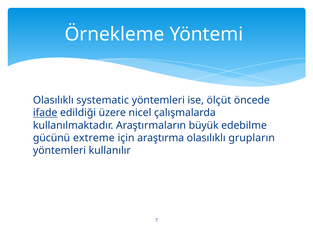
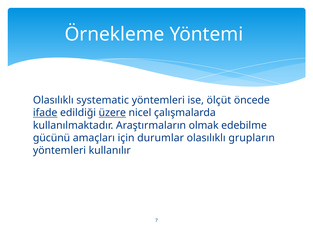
üzere underline: none -> present
büyük: büyük -> olmak
extreme: extreme -> amaçları
araştırma: araştırma -> durumlar
